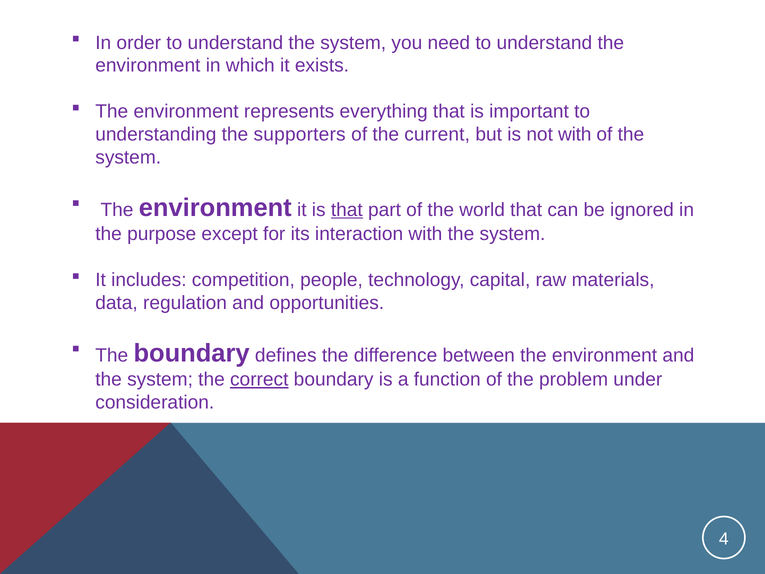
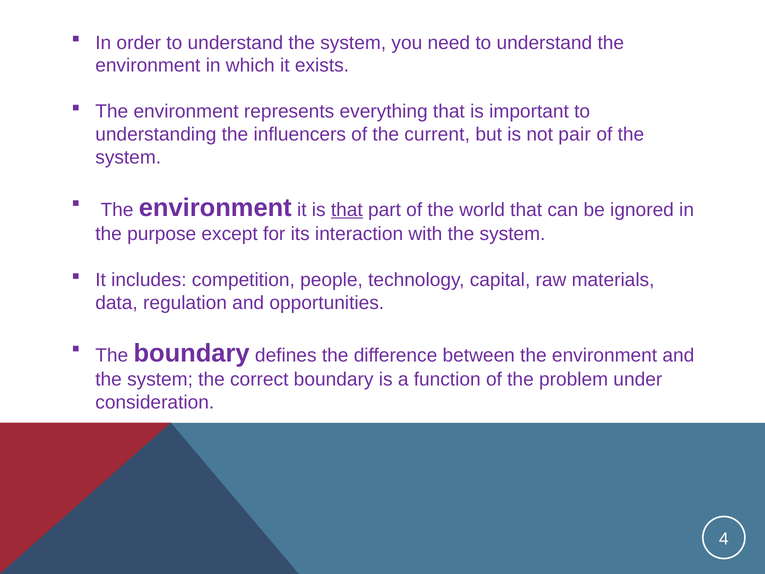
supporters: supporters -> influencers
not with: with -> pair
correct underline: present -> none
